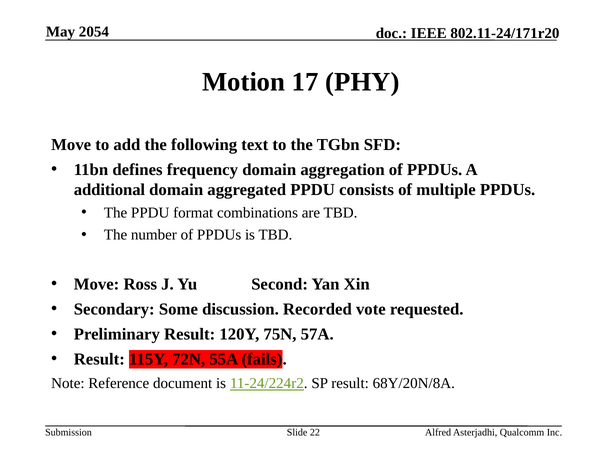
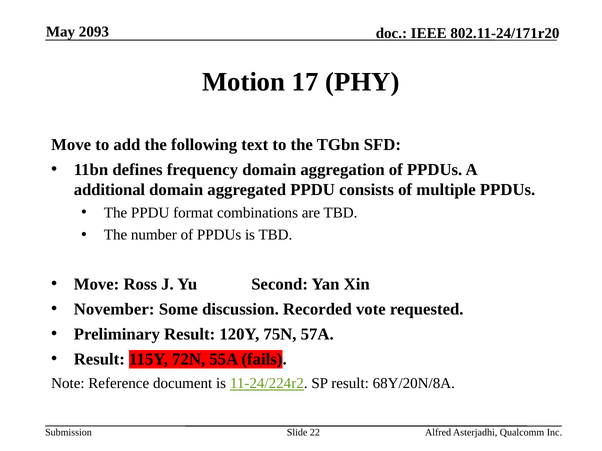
2054: 2054 -> 2093
Secondary: Secondary -> November
